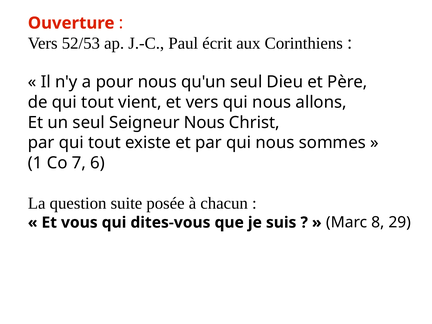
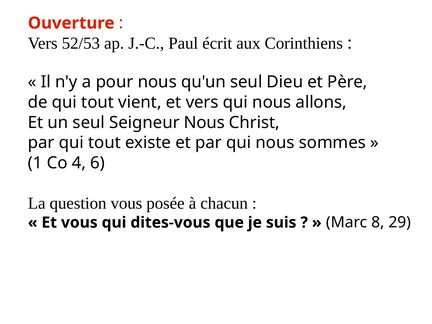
7: 7 -> 4
question suite: suite -> vous
